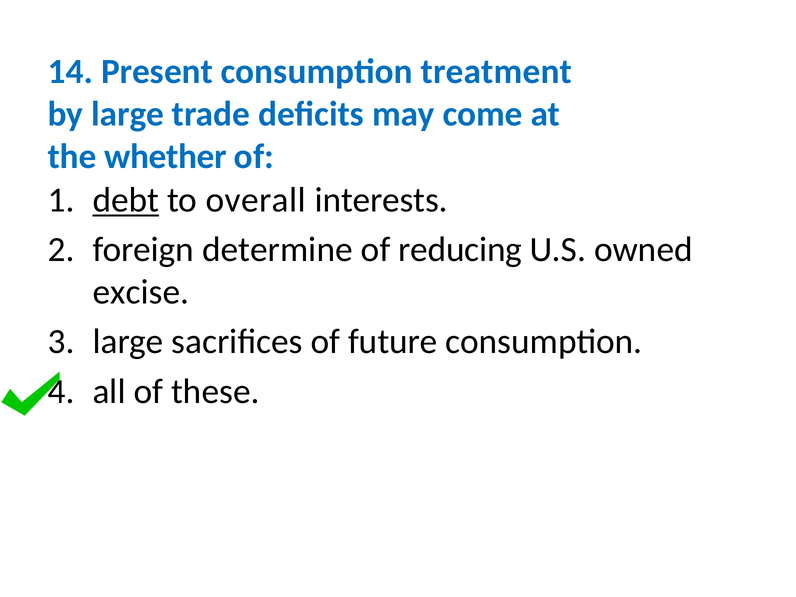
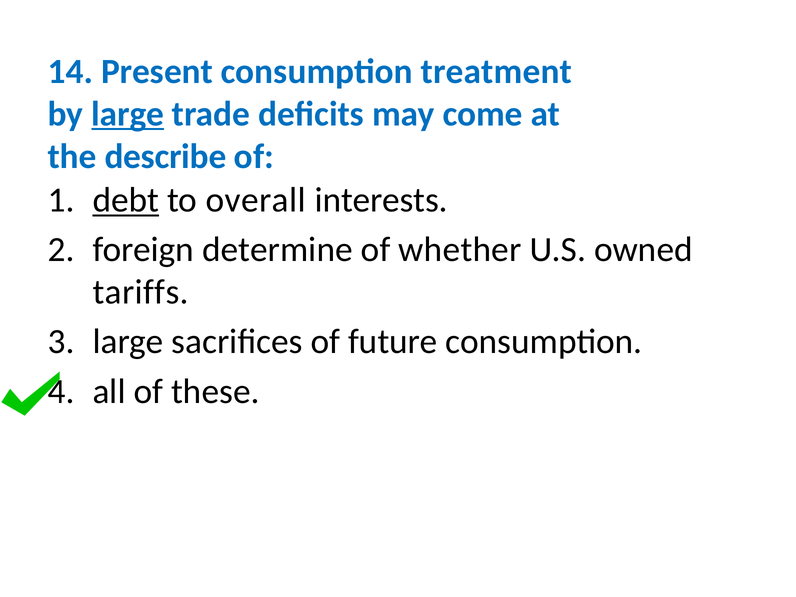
large at (128, 114) underline: none -> present
whether: whether -> describe
reducing: reducing -> whether
excise: excise -> tariffs
